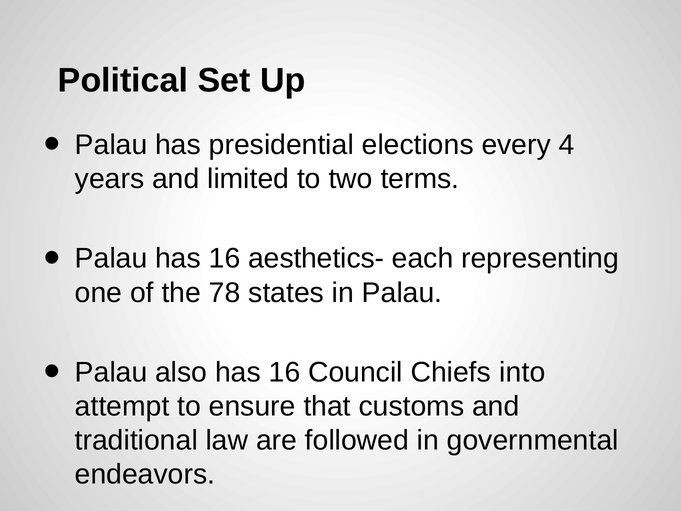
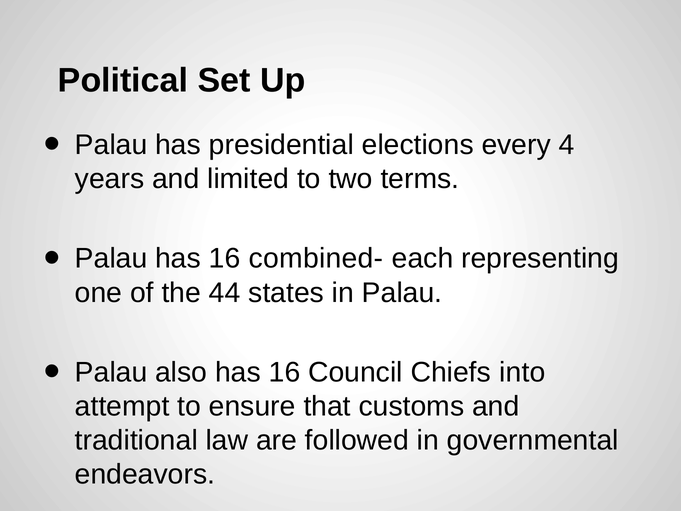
aesthetics-: aesthetics- -> combined-
78: 78 -> 44
